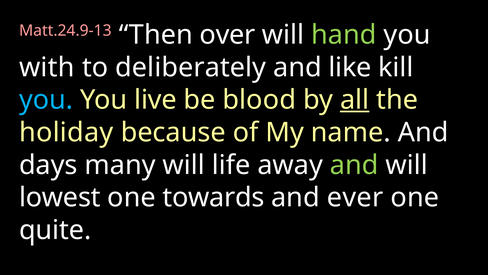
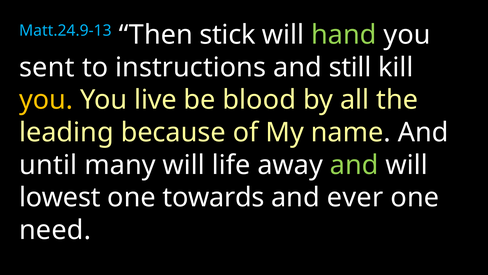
Matt.24.9-13 colour: pink -> light blue
over: over -> stick
with: with -> sent
deliberately: deliberately -> instructions
like: like -> still
you at (46, 100) colour: light blue -> yellow
all underline: present -> none
holiday: holiday -> leading
days: days -> until
quite: quite -> need
